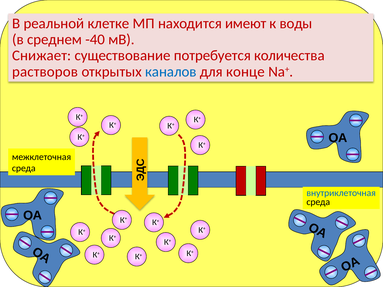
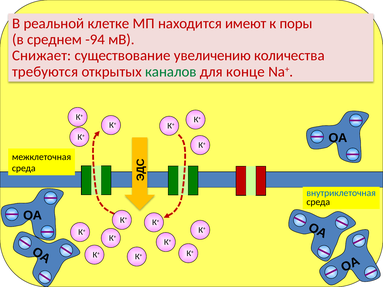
воды: воды -> поры
-40: -40 -> -94
потребуется: потребуется -> увеличению
растворов: растворов -> требуются
каналов colour: blue -> green
